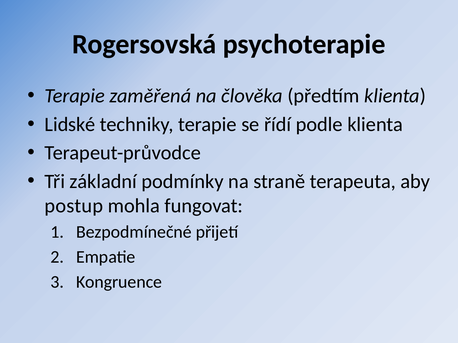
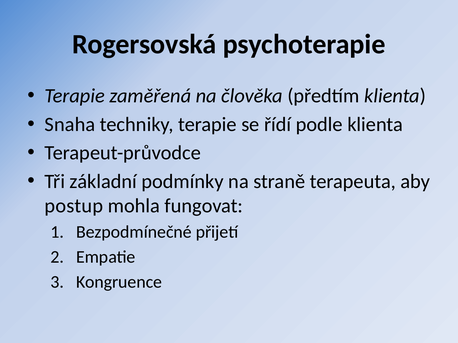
Lidské: Lidské -> Snaha
